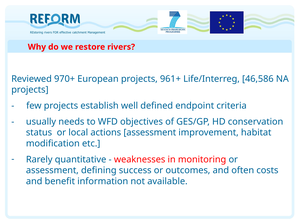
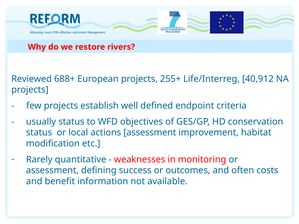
970+: 970+ -> 688+
961+: 961+ -> 255+
46,586: 46,586 -> 40,912
usually needs: needs -> status
